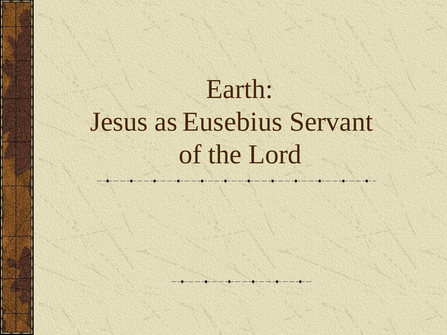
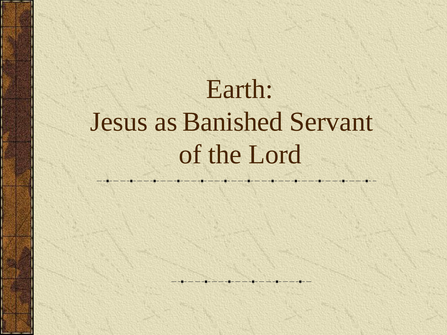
Eusebius: Eusebius -> Banished
